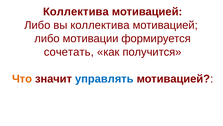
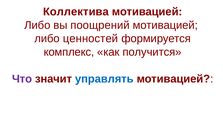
вы коллектива: коллектива -> поощрений
мотивации: мотивации -> ценностей
сочетать: сочетать -> комплекс
Что colour: orange -> purple
